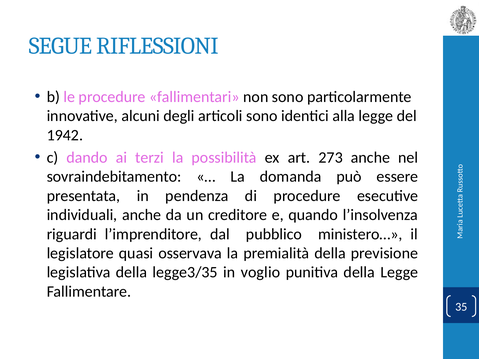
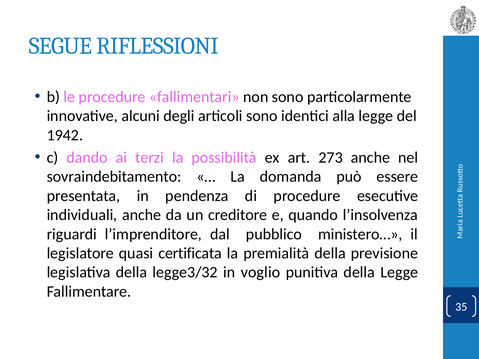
osservava: osservava -> certificata
legge3/35: legge3/35 -> legge3/32
